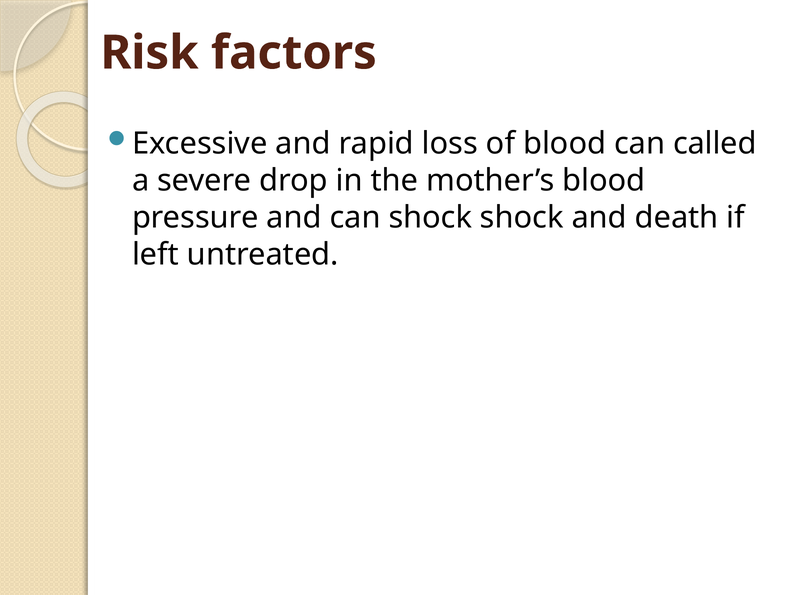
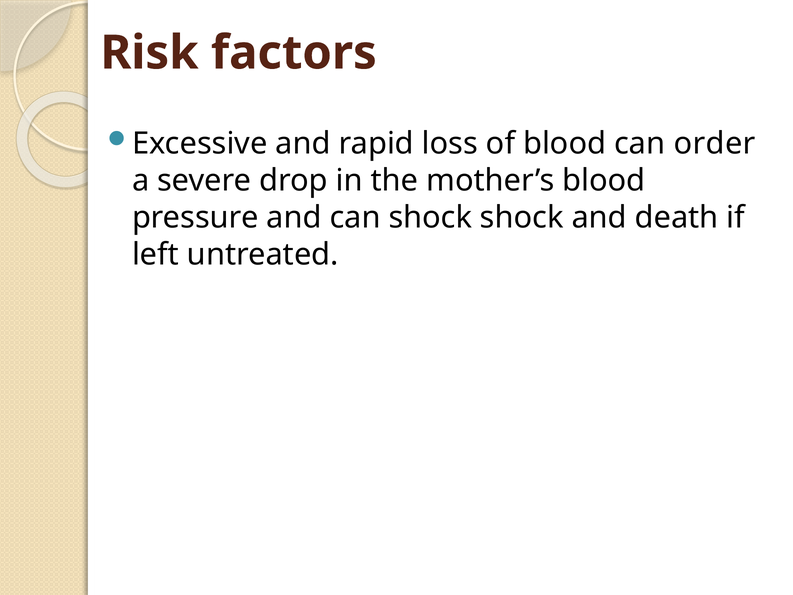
called: called -> order
